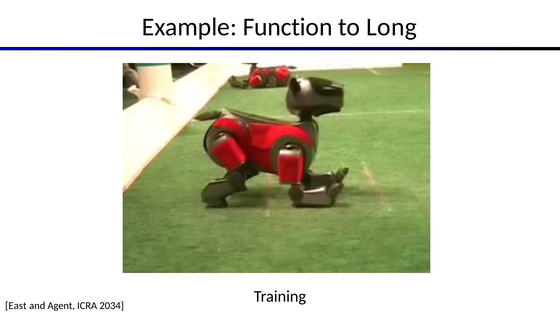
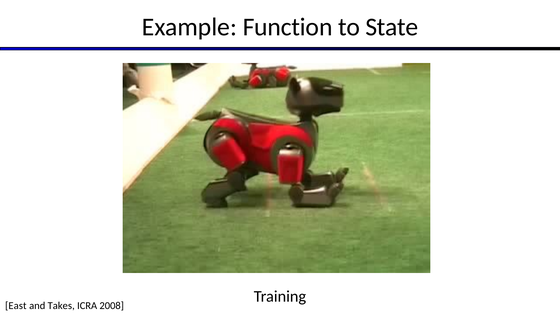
Long: Long -> State
Agent: Agent -> Takes
2034: 2034 -> 2008
